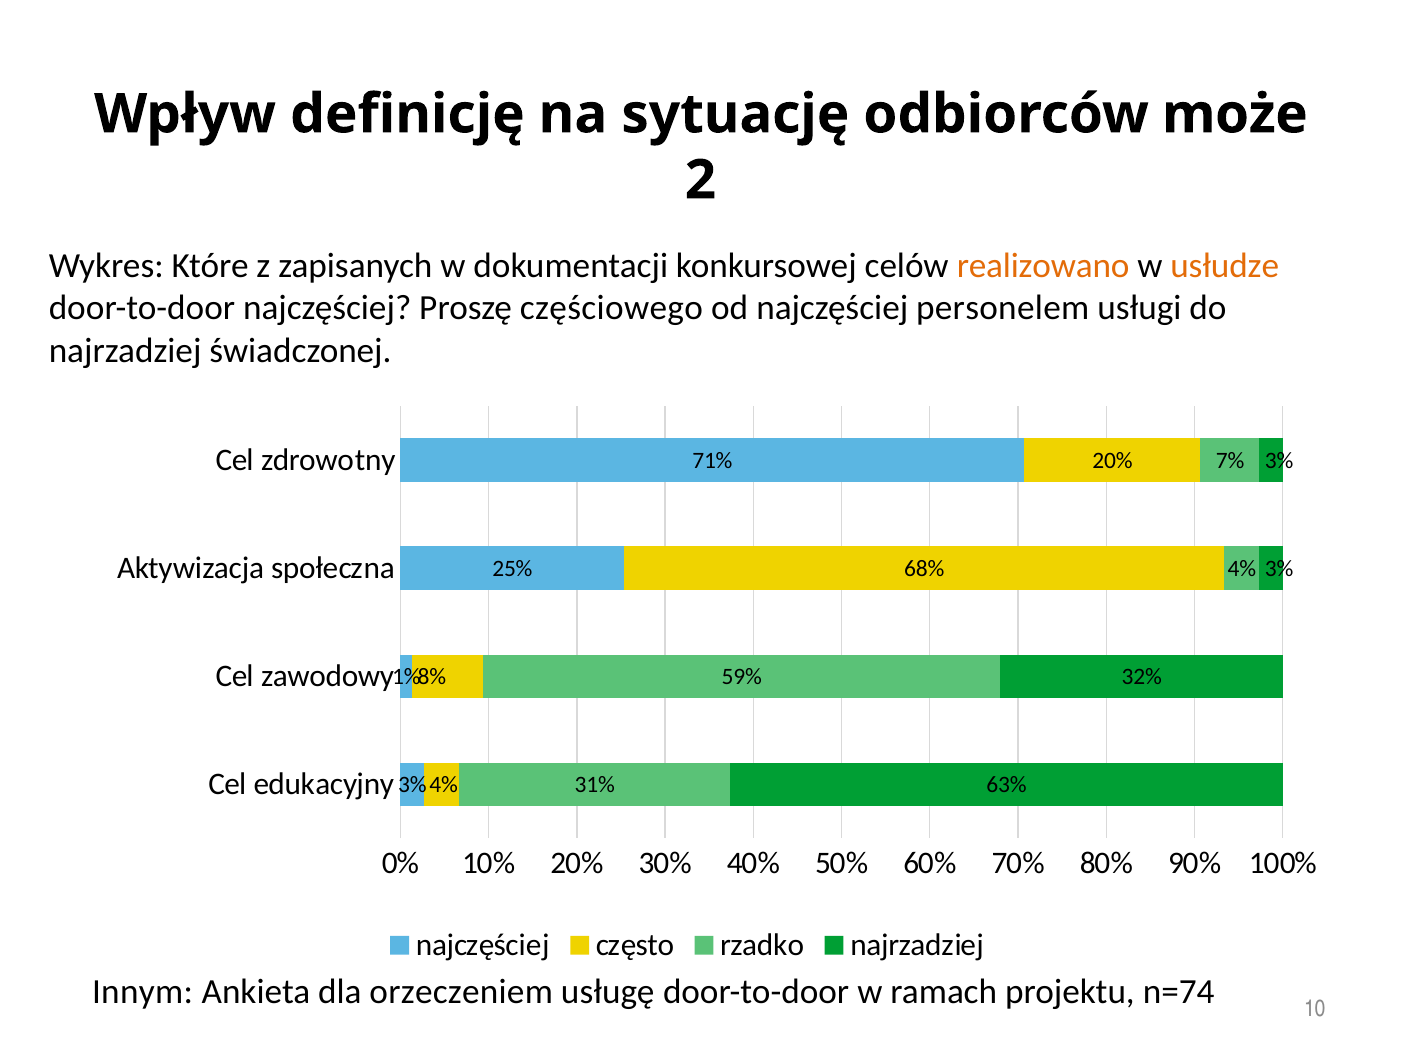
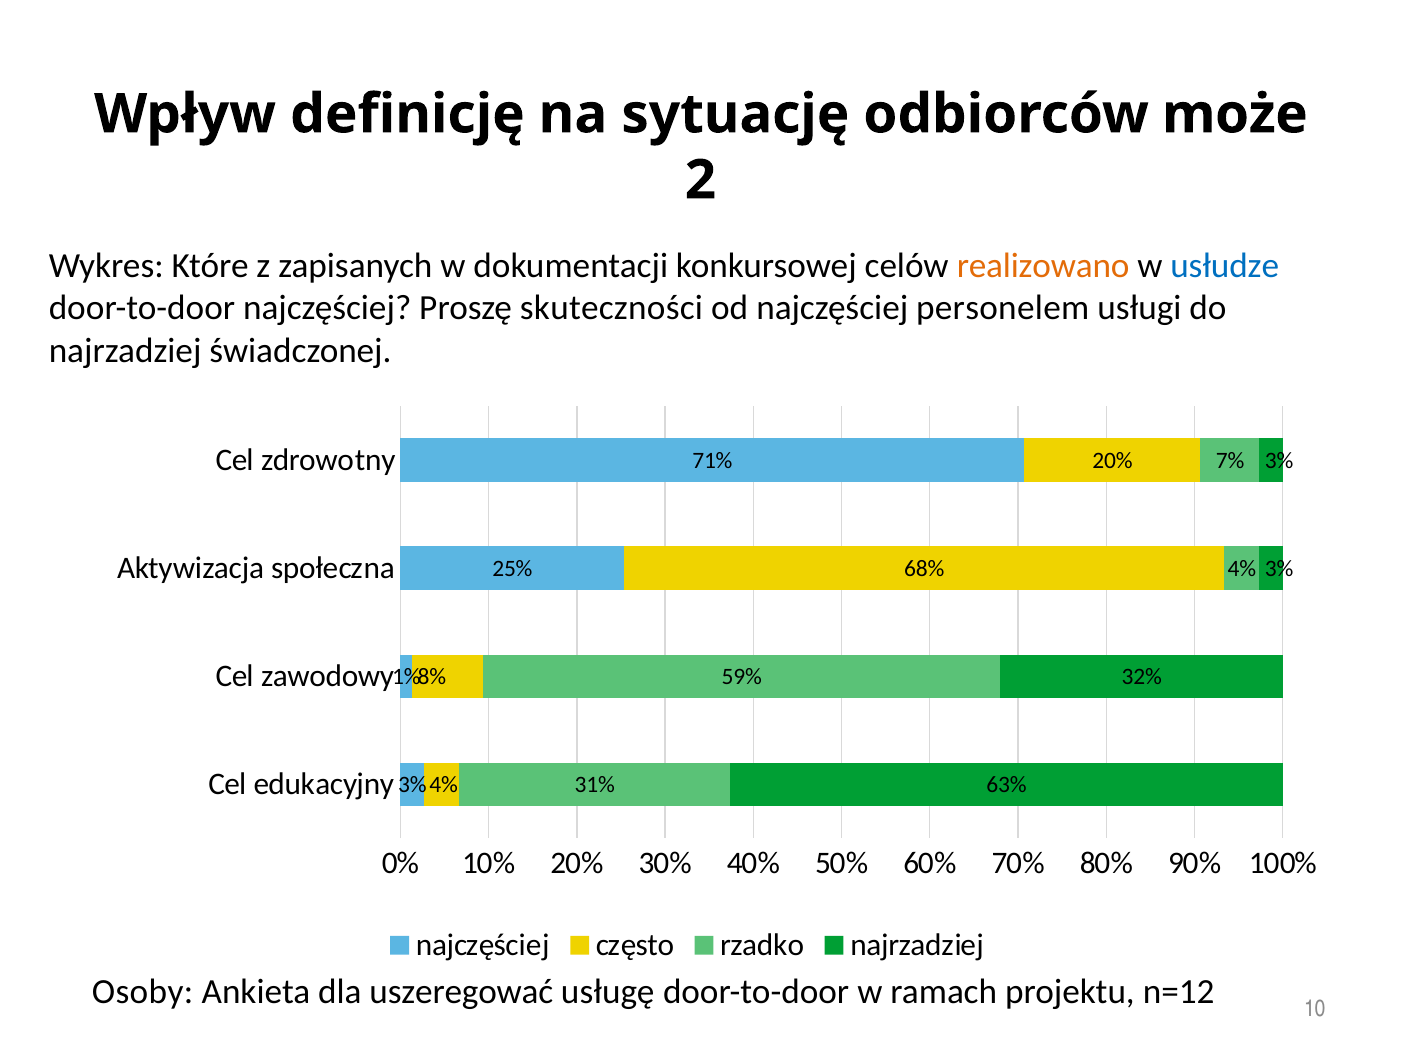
usłudze colour: orange -> blue
częściowego: częściowego -> skuteczności
Innym: Innym -> Osoby
orzeczeniem: orzeczeniem -> uszeregować
n=74: n=74 -> n=12
